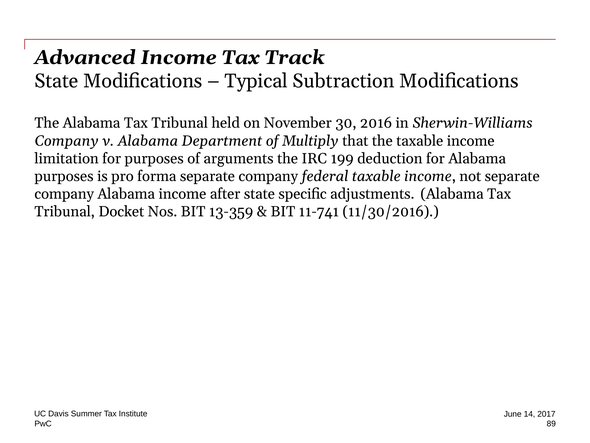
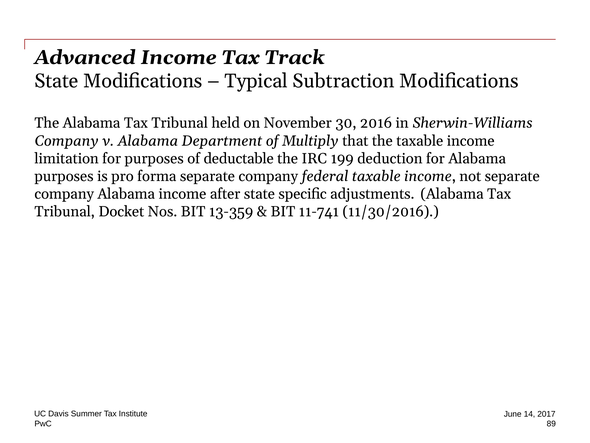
arguments: arguments -> deductable
